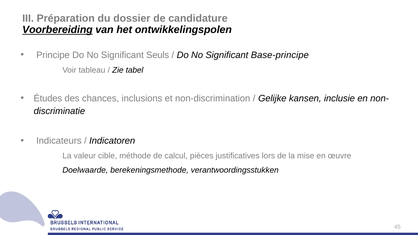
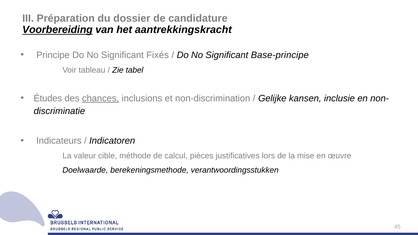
ontwikkelingspolen: ontwikkelingspolen -> aantrekkingskracht
Seuls: Seuls -> Fixés
chances underline: none -> present
